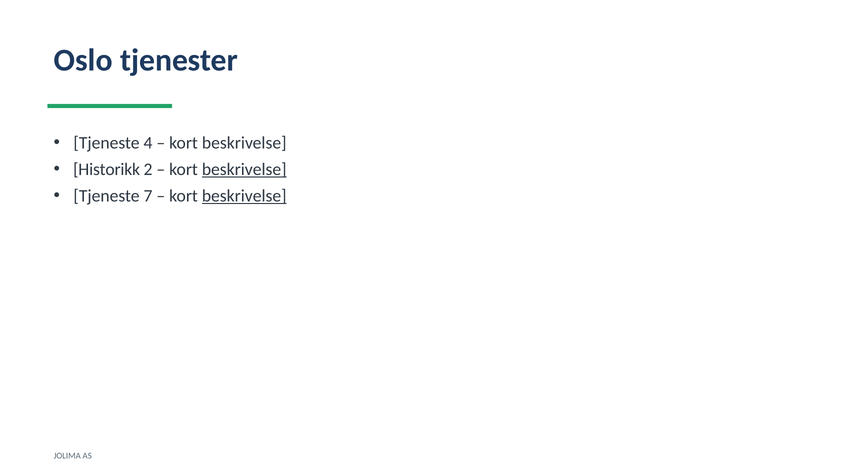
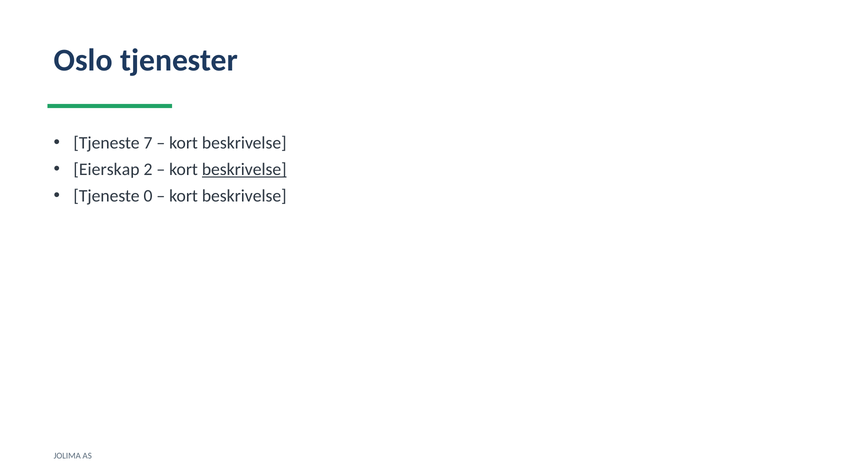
4: 4 -> 7
Historikk: Historikk -> Eierskap
7: 7 -> 0
beskrivelse at (244, 196) underline: present -> none
